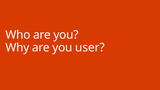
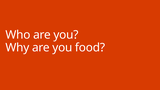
user: user -> food
